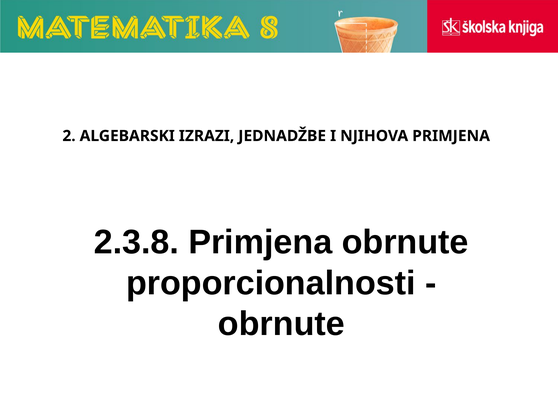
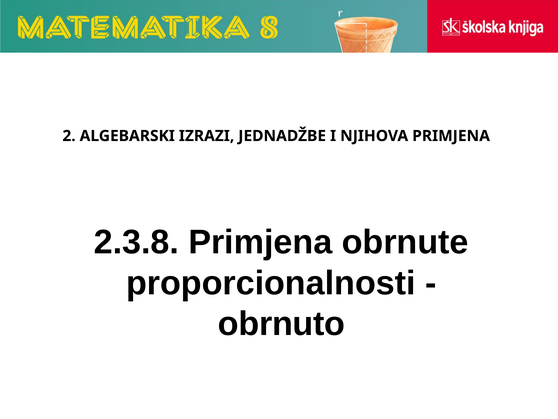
obrnute at (281, 324): obrnute -> obrnuto
